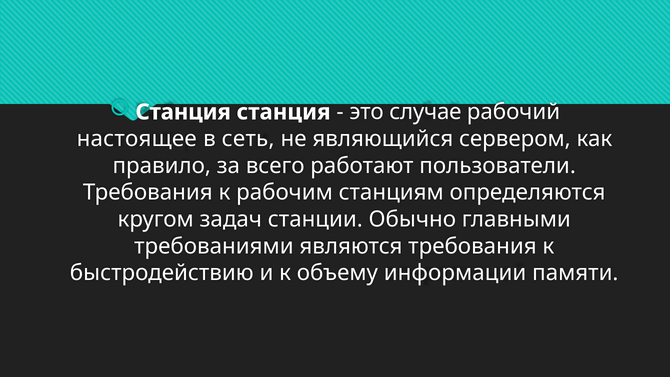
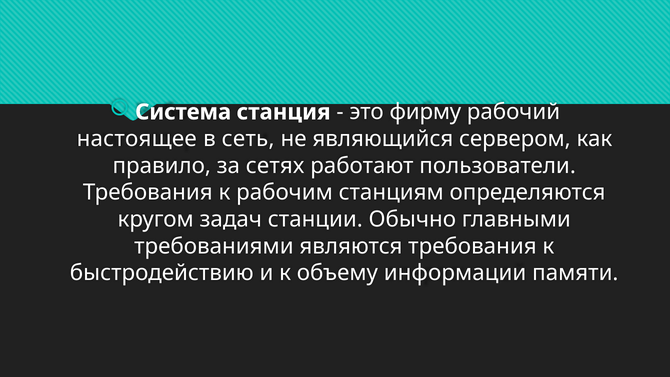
Станция at (183, 112): Станция -> Система
случае: случае -> фирму
всего: всего -> сетях
